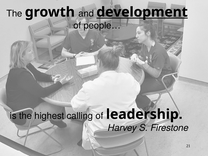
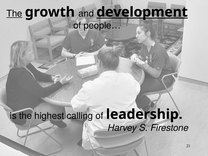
The at (14, 14) underline: none -> present
